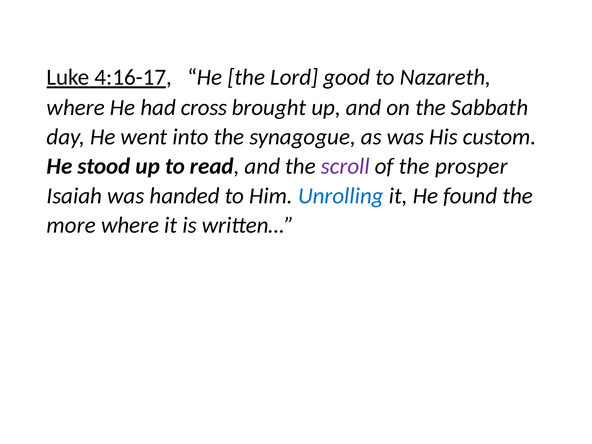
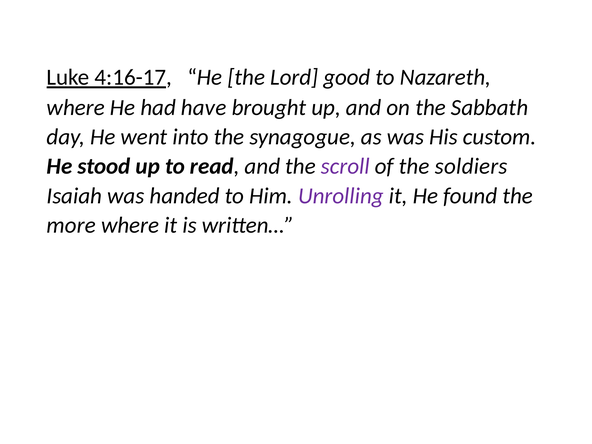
cross: cross -> have
prosper: prosper -> soldiers
Unrolling colour: blue -> purple
